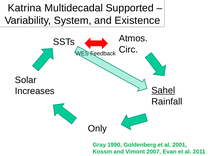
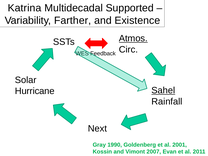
System: System -> Farther
Atmos underline: none -> present
Increases: Increases -> Hurricane
Only: Only -> Next
